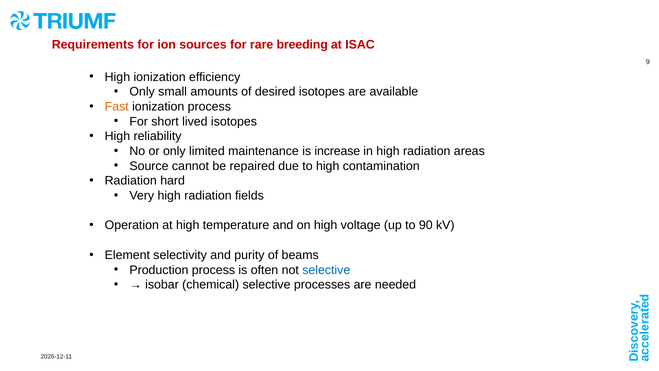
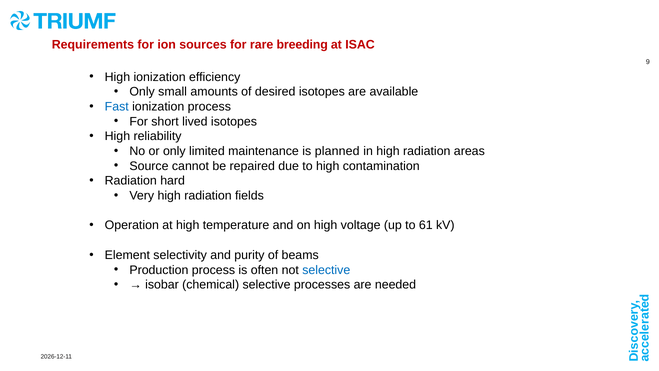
Fast colour: orange -> blue
increase: increase -> planned
90: 90 -> 61
